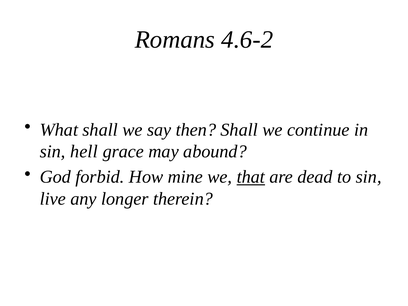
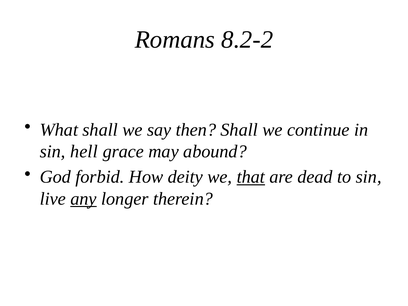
4.6-2: 4.6-2 -> 8.2-2
mine: mine -> deity
any underline: none -> present
